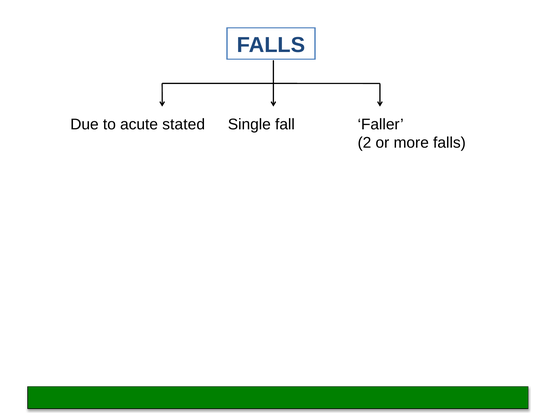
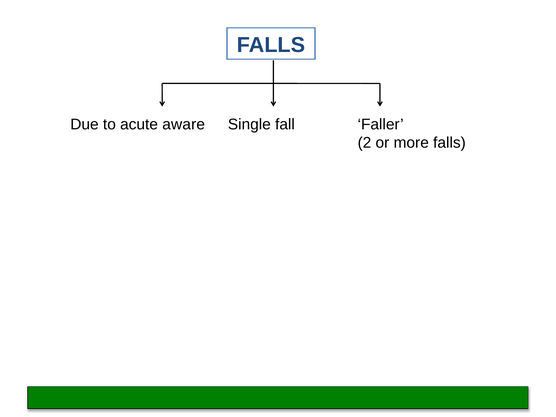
stated: stated -> aware
